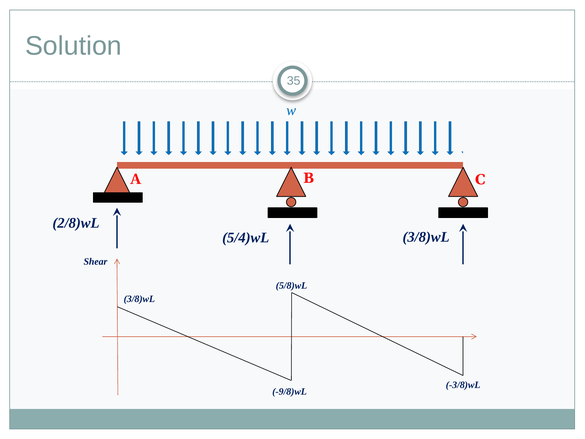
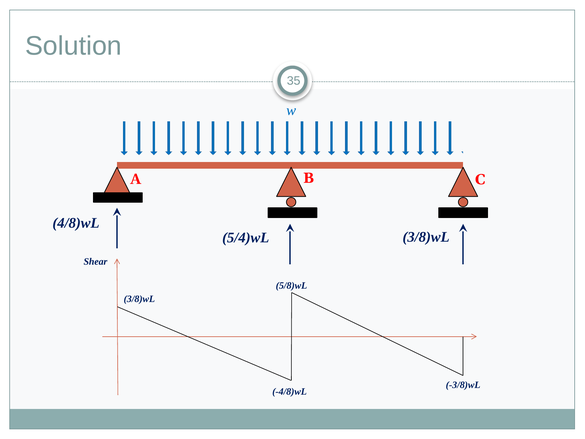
2/8)wL: 2/8)wL -> 4/8)wL
-9/8)wL: -9/8)wL -> -4/8)wL
